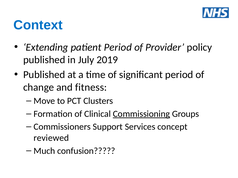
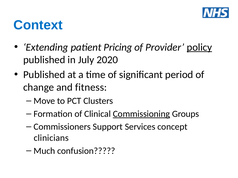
patient Period: Period -> Pricing
policy underline: none -> present
2019: 2019 -> 2020
reviewed: reviewed -> clinicians
